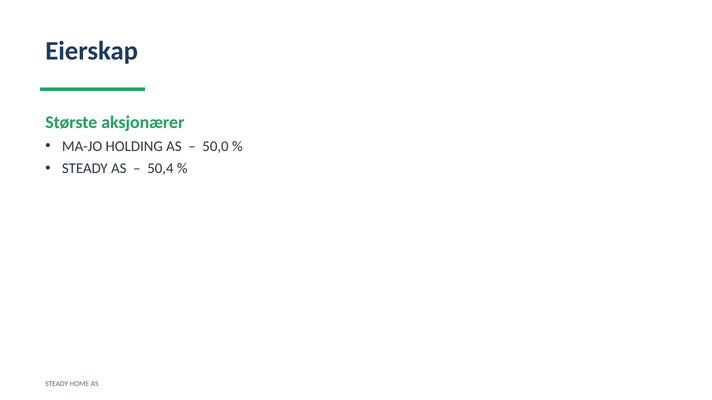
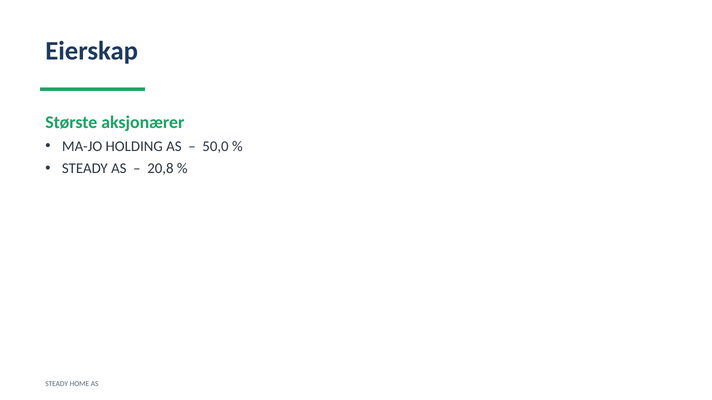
50,4: 50,4 -> 20,8
